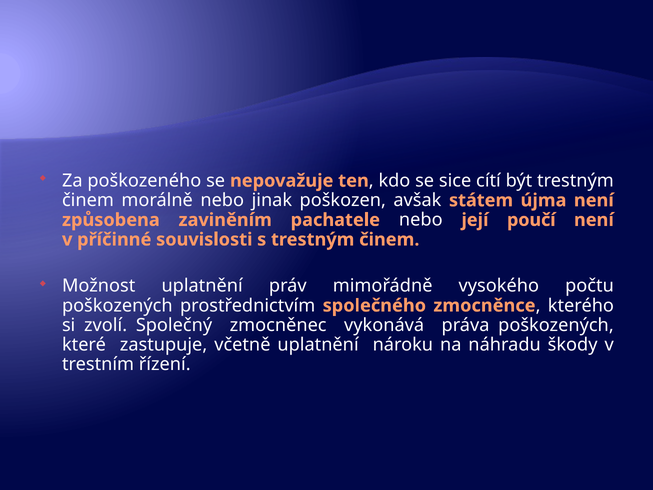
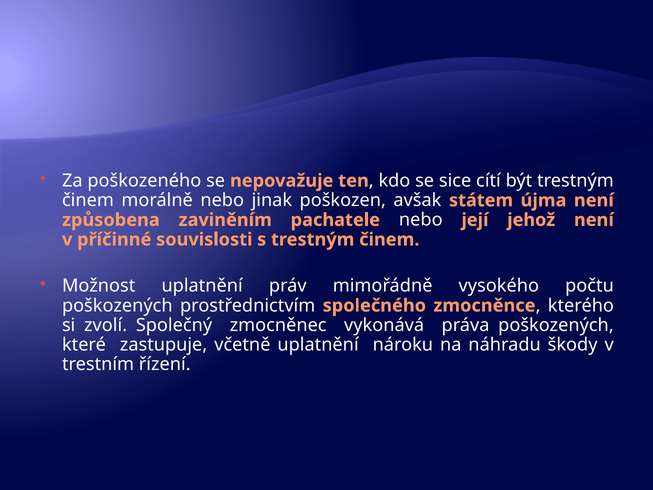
poučí: poučí -> jehož
